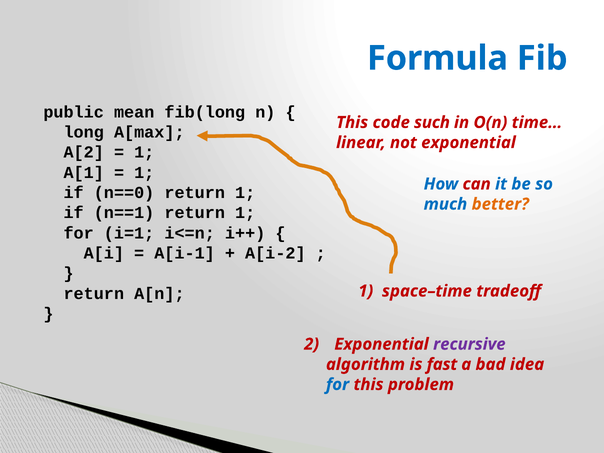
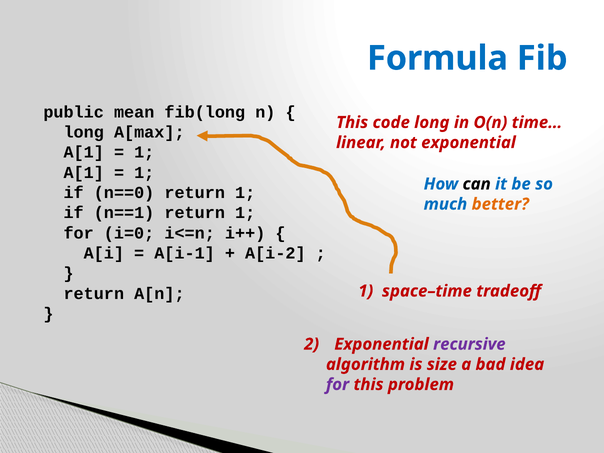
code such: such -> long
A[2 at (84, 152): A[2 -> A[1
can colour: red -> black
i=1: i=1 -> i=0
fast: fast -> size
for at (338, 384) colour: blue -> purple
